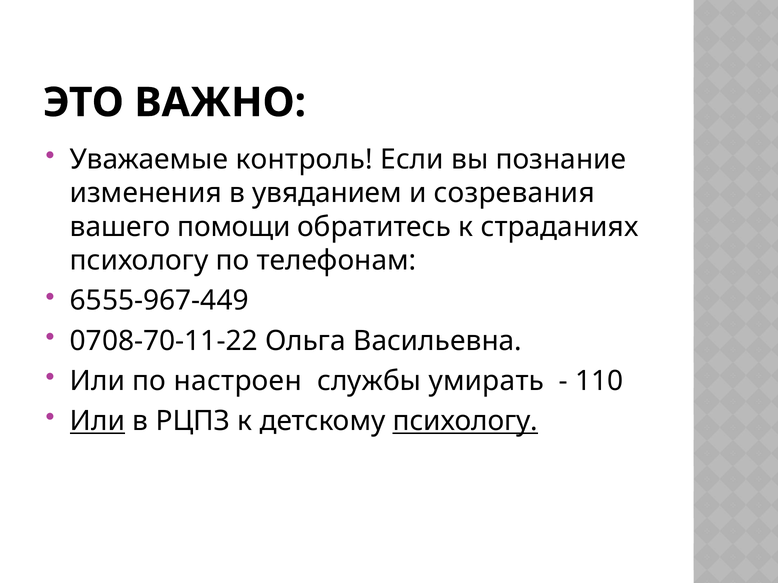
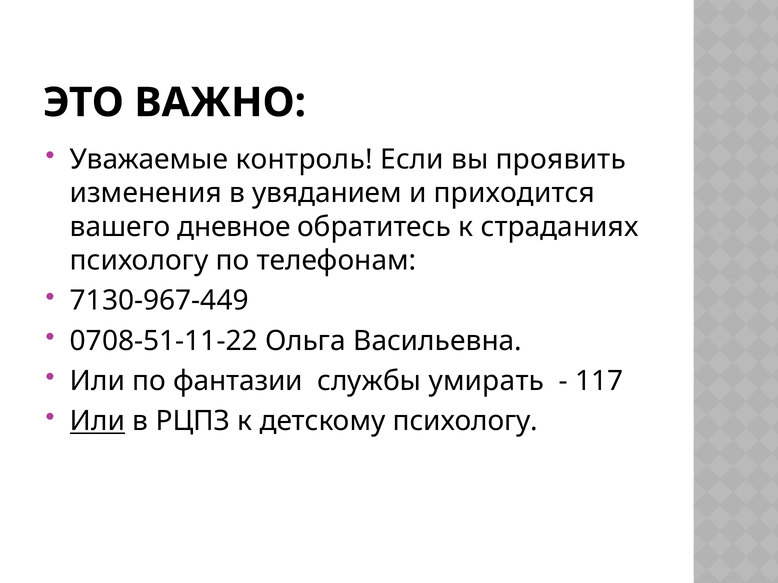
познание: познание -> проявить
созревания: созревания -> приходится
помощи: помощи -> дневное
6555-967-449: 6555-967-449 -> 7130-967-449
0708-70-11-22: 0708-70-11-22 -> 0708-51-11-22
настроен: настроен -> фантазии
110: 110 -> 117
психологу at (465, 421) underline: present -> none
